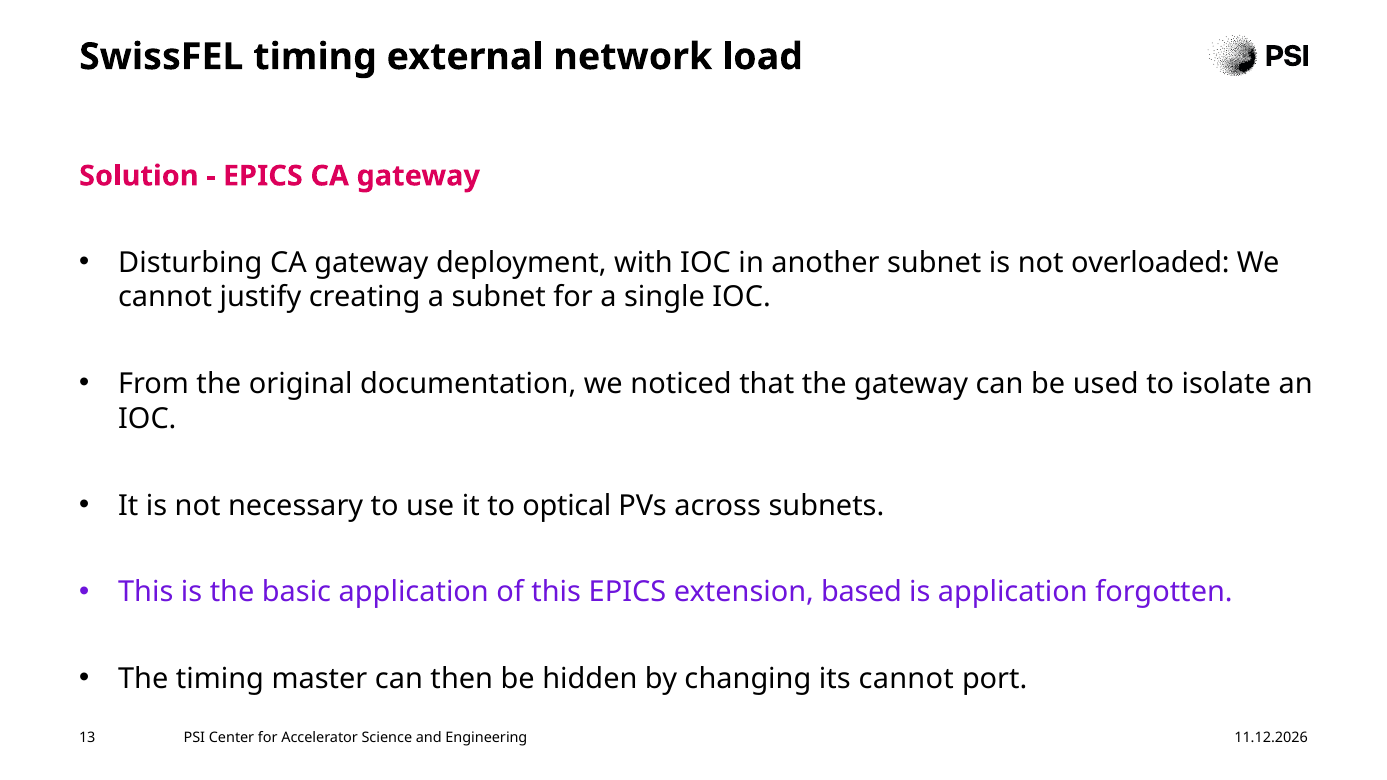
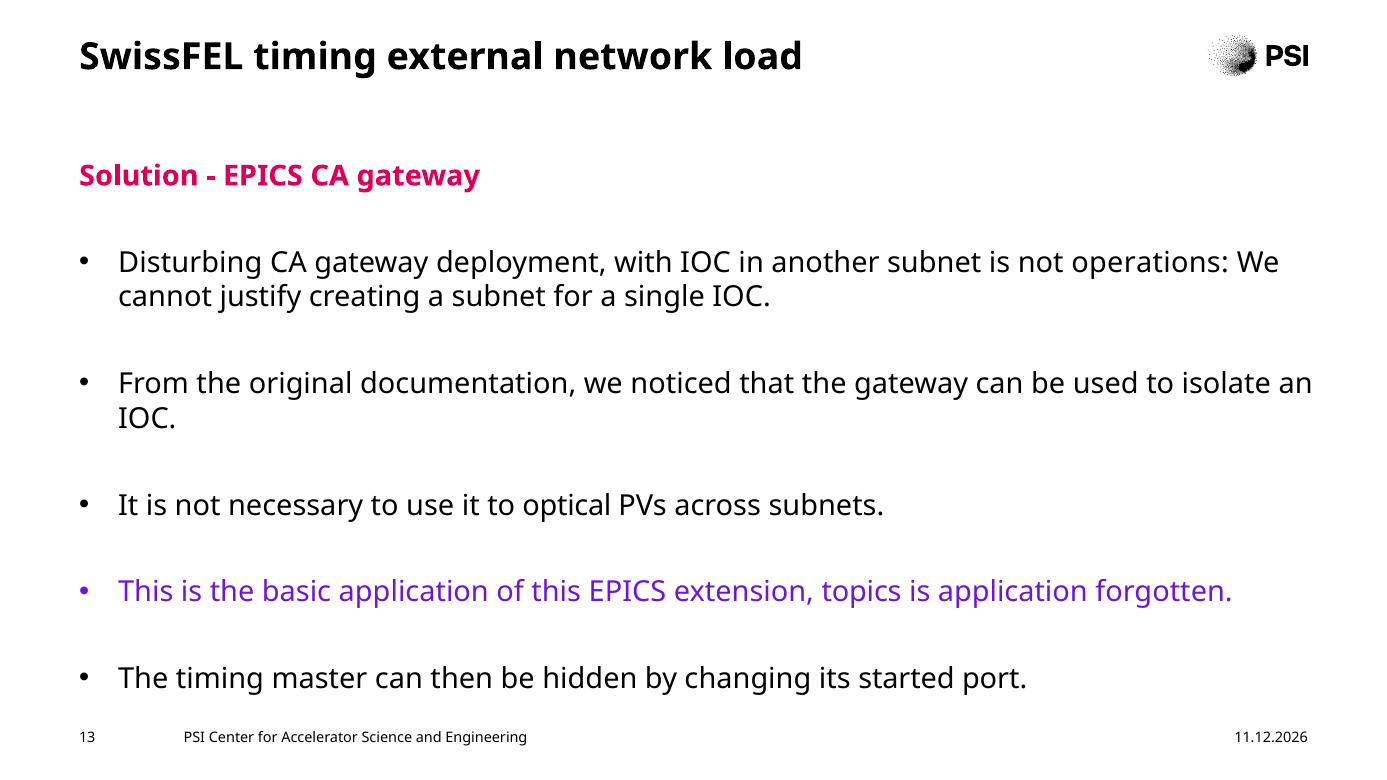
overloaded: overloaded -> operations
based: based -> topics
its cannot: cannot -> started
